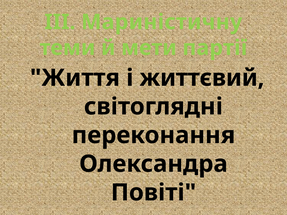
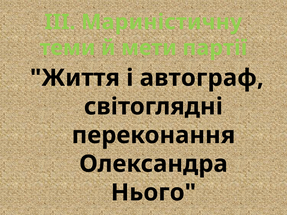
життєвий: життєвий -> автограф
Повіті: Повіті -> Нього
